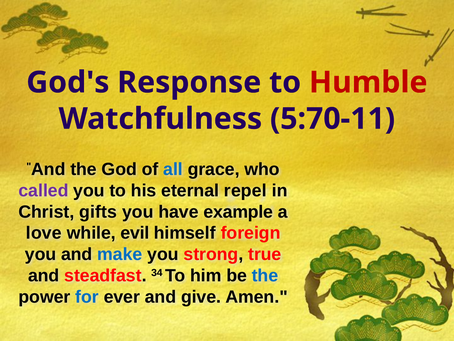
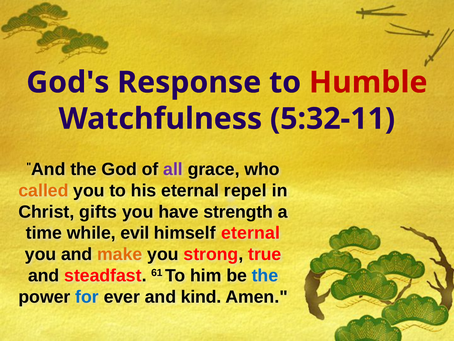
5:70-11: 5:70-11 -> 5:32-11
all colour: blue -> purple
called colour: purple -> orange
example: example -> strength
love: love -> time
himself foreign: foreign -> eternal
make colour: blue -> orange
34: 34 -> 61
give: give -> kind
